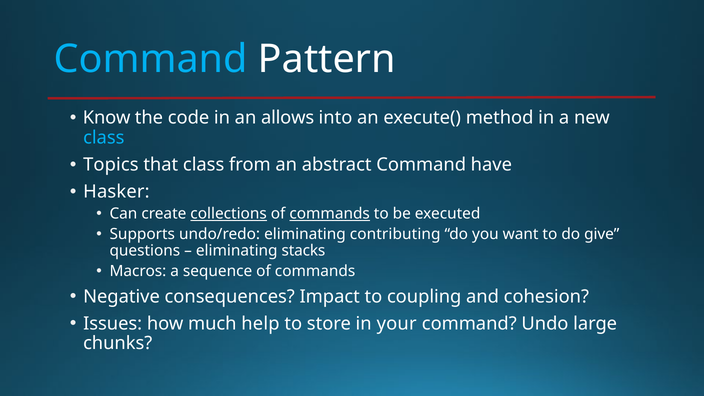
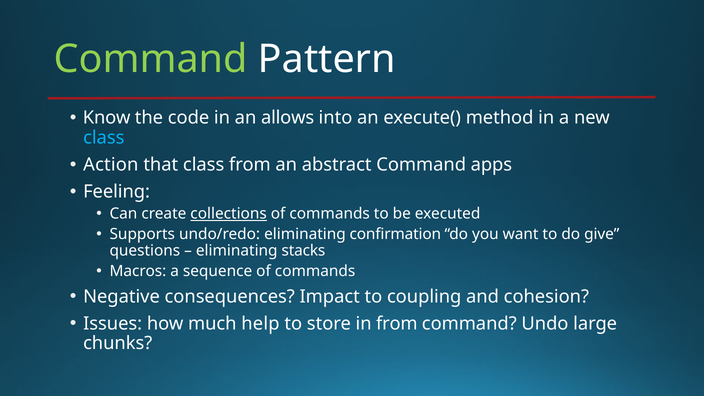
Command at (151, 59) colour: light blue -> light green
Topics: Topics -> Action
have: have -> apps
Hasker: Hasker -> Feeling
commands at (330, 214) underline: present -> none
contributing: contributing -> confirmation
in your: your -> from
